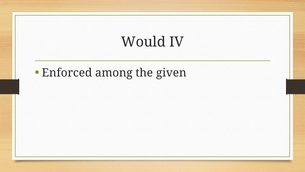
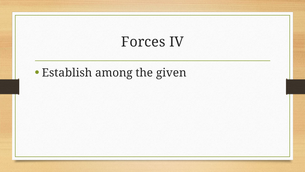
Would: Would -> Forces
Enforced: Enforced -> Establish
